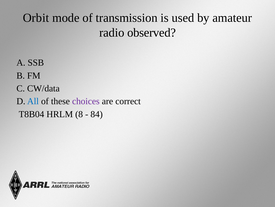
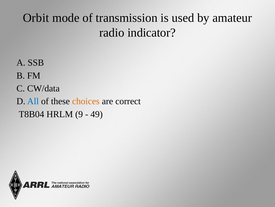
observed: observed -> indicator
choices colour: purple -> orange
8: 8 -> 9
84: 84 -> 49
